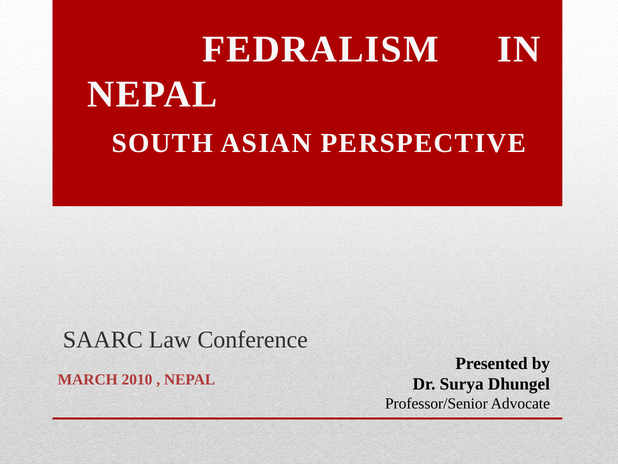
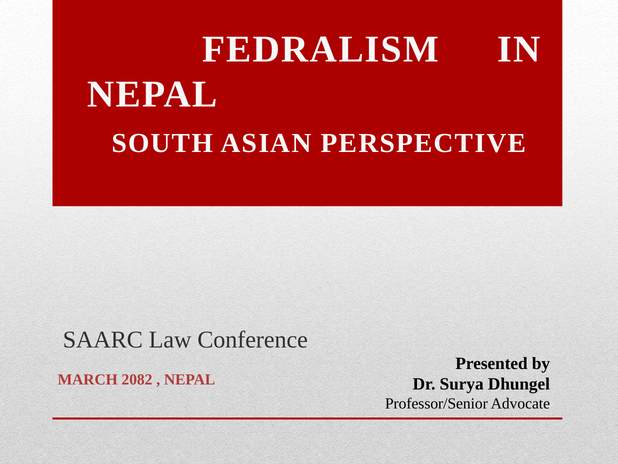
2010: 2010 -> 2082
